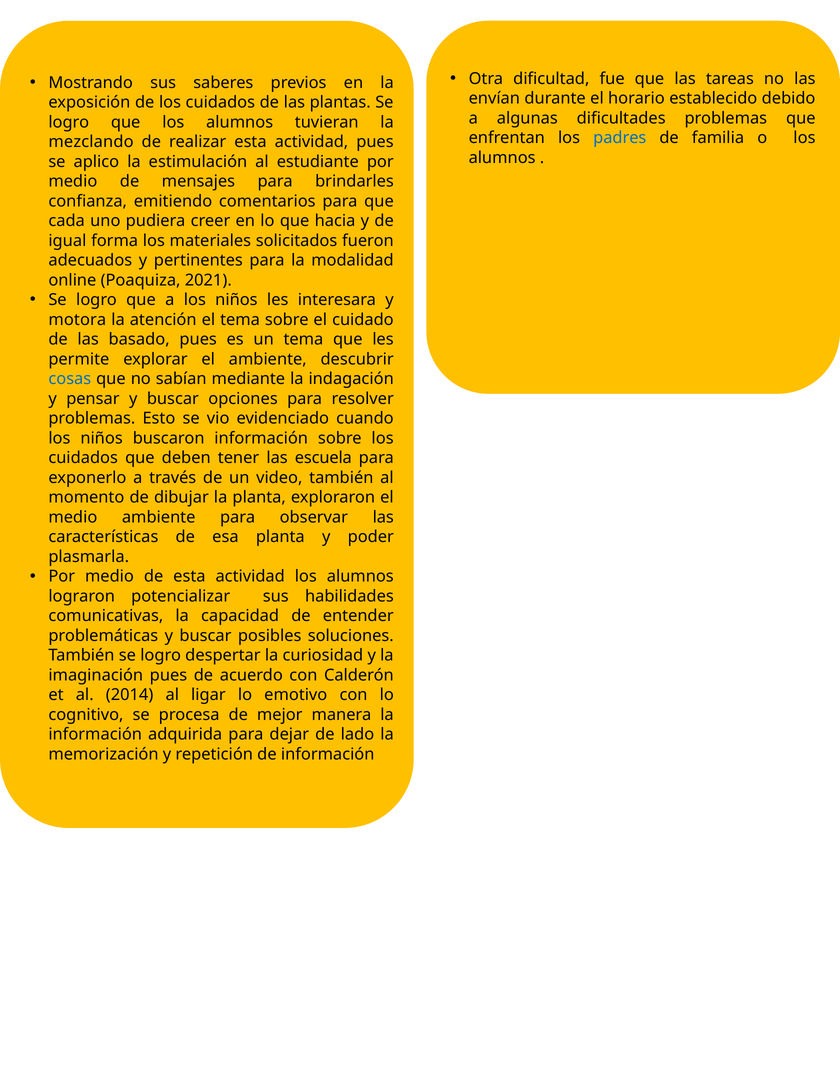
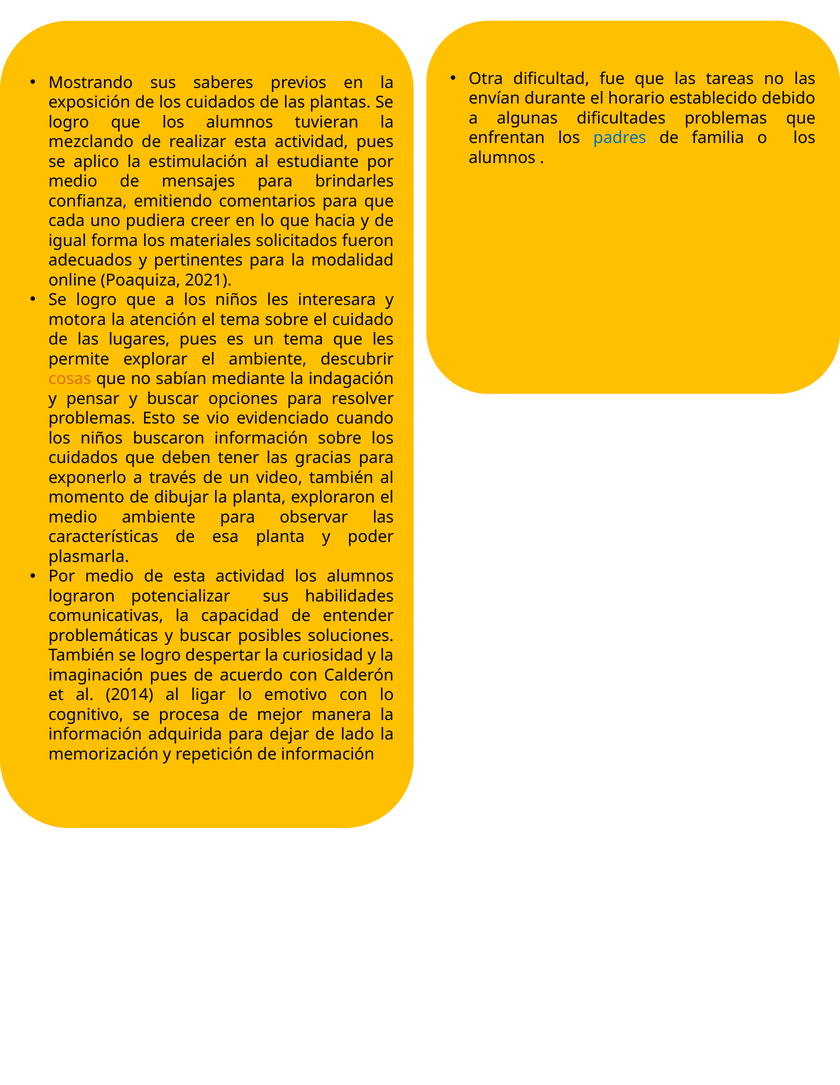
basado: basado -> lugares
cosas colour: blue -> orange
escuela: escuela -> gracias
